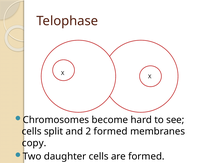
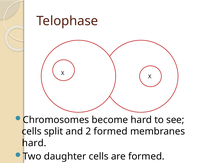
copy at (34, 143): copy -> hard
